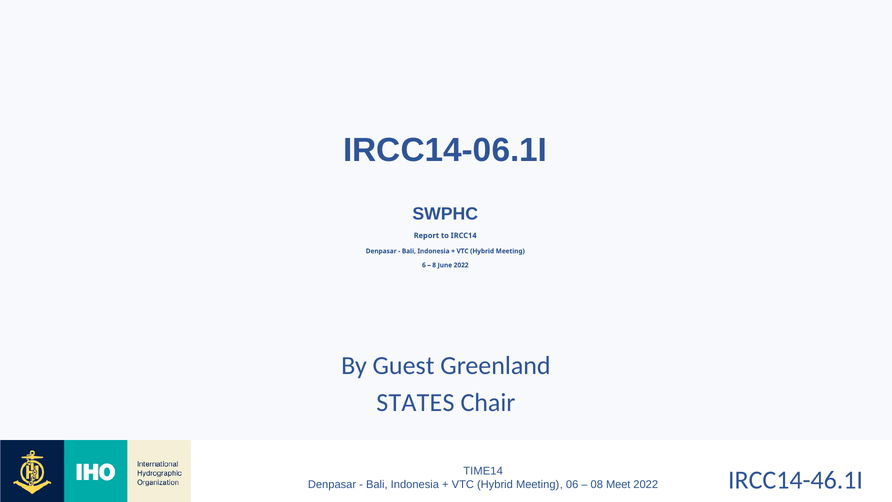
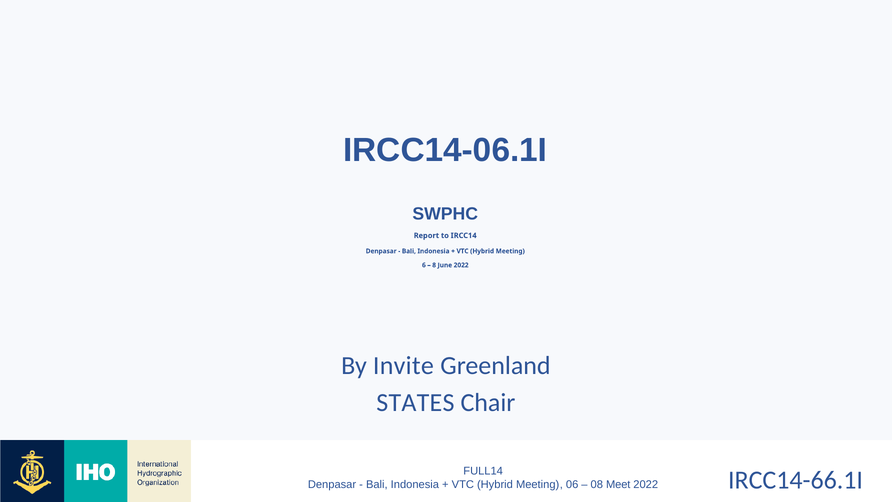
Guest: Guest -> Invite
TIME14: TIME14 -> FULL14
IRCC14-46.1I: IRCC14-46.1I -> IRCC14-66.1I
